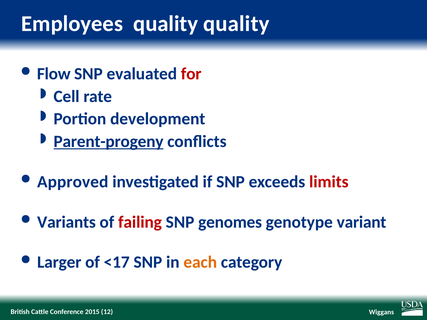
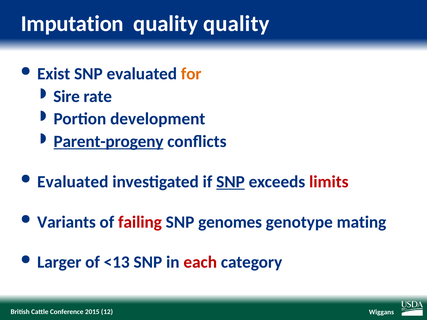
Employees: Employees -> Imputation
Flow: Flow -> Exist
for colour: red -> orange
Cell: Cell -> Sire
Approved at (73, 182): Approved -> Evaluated
SNP at (231, 182) underline: none -> present
variant: variant -> mating
<17: <17 -> <13
each colour: orange -> red
